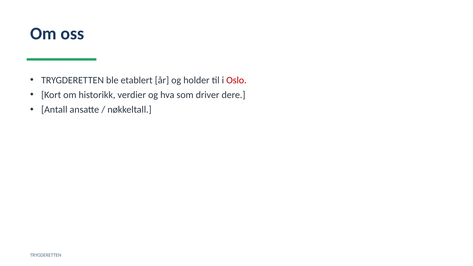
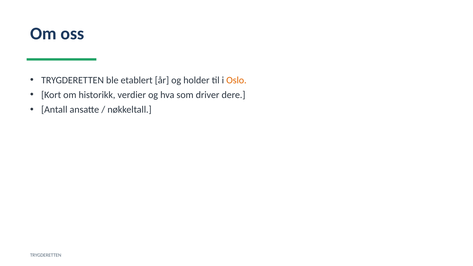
Oslo colour: red -> orange
